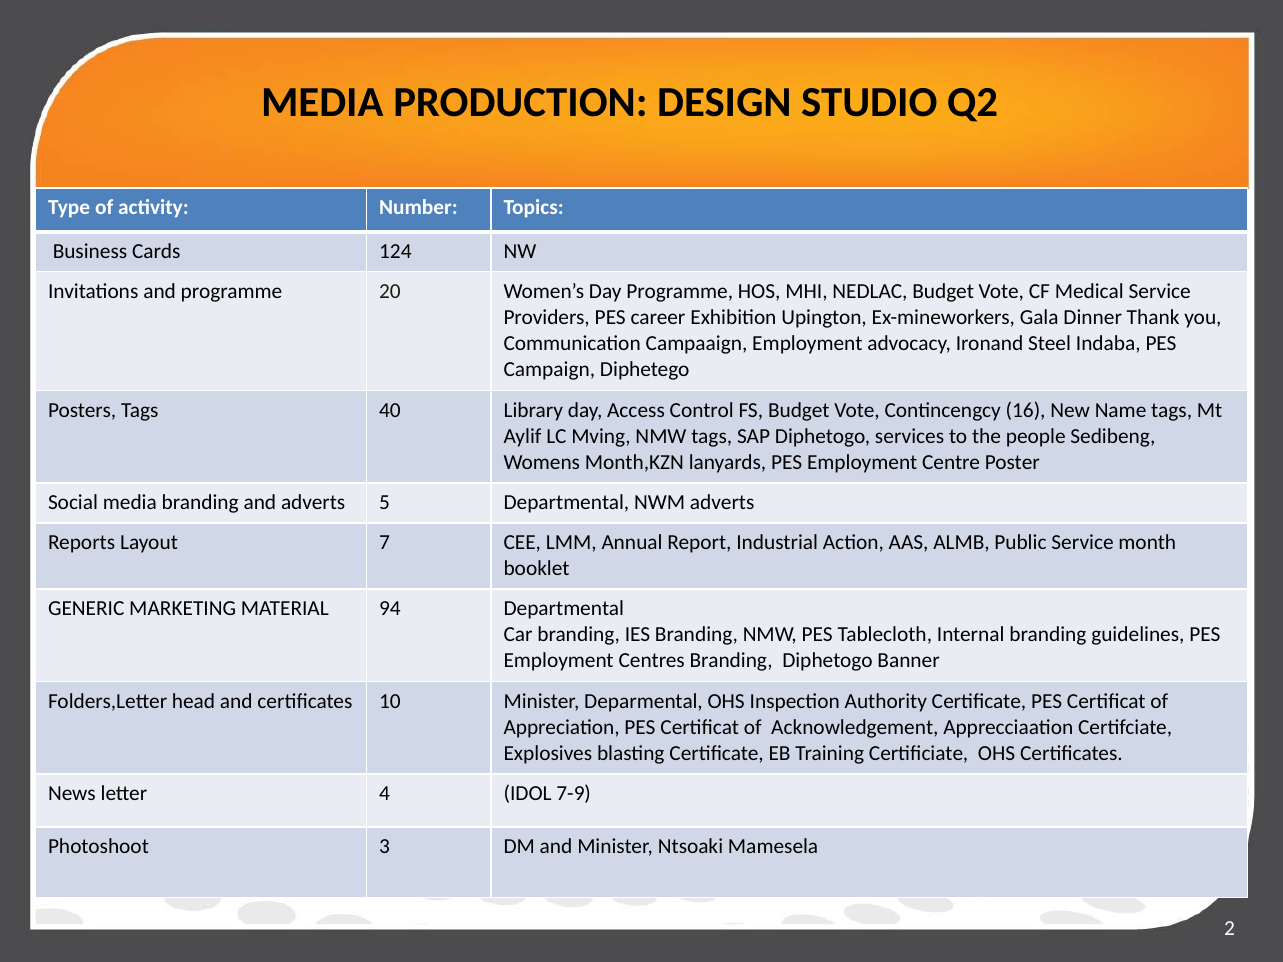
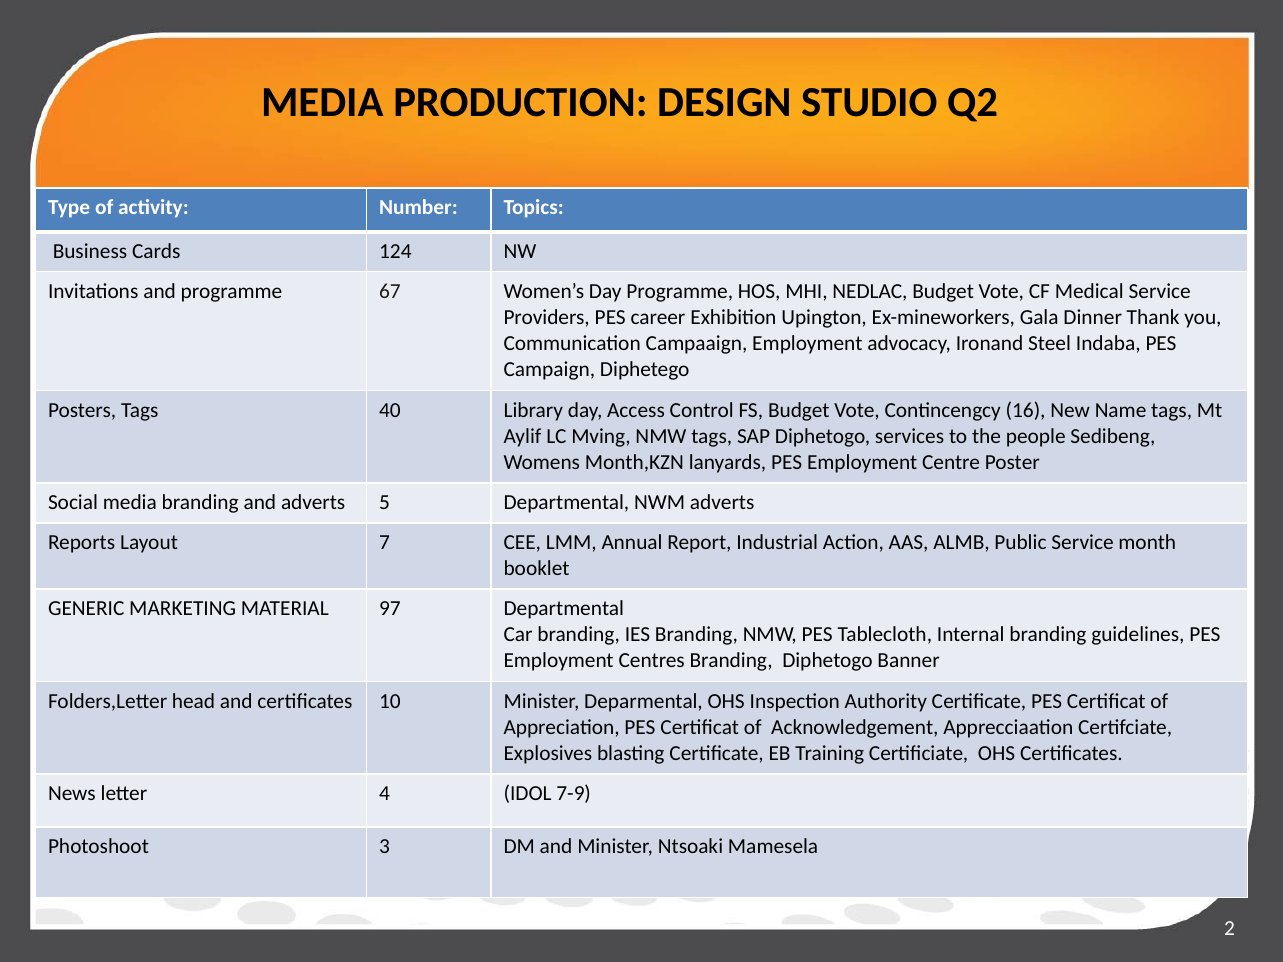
20: 20 -> 67
94: 94 -> 97
